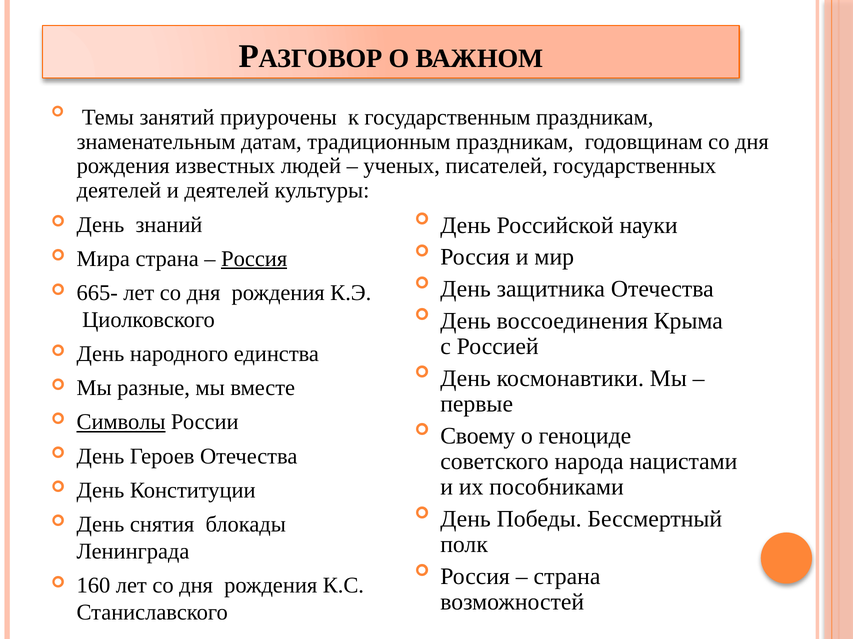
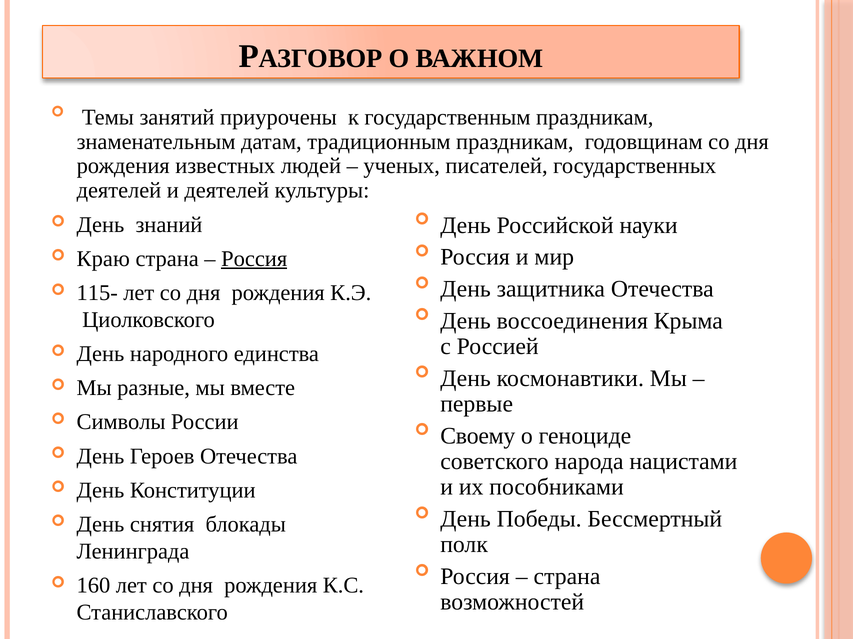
Мира: Мира -> Краю
665-: 665- -> 115-
Символы underline: present -> none
